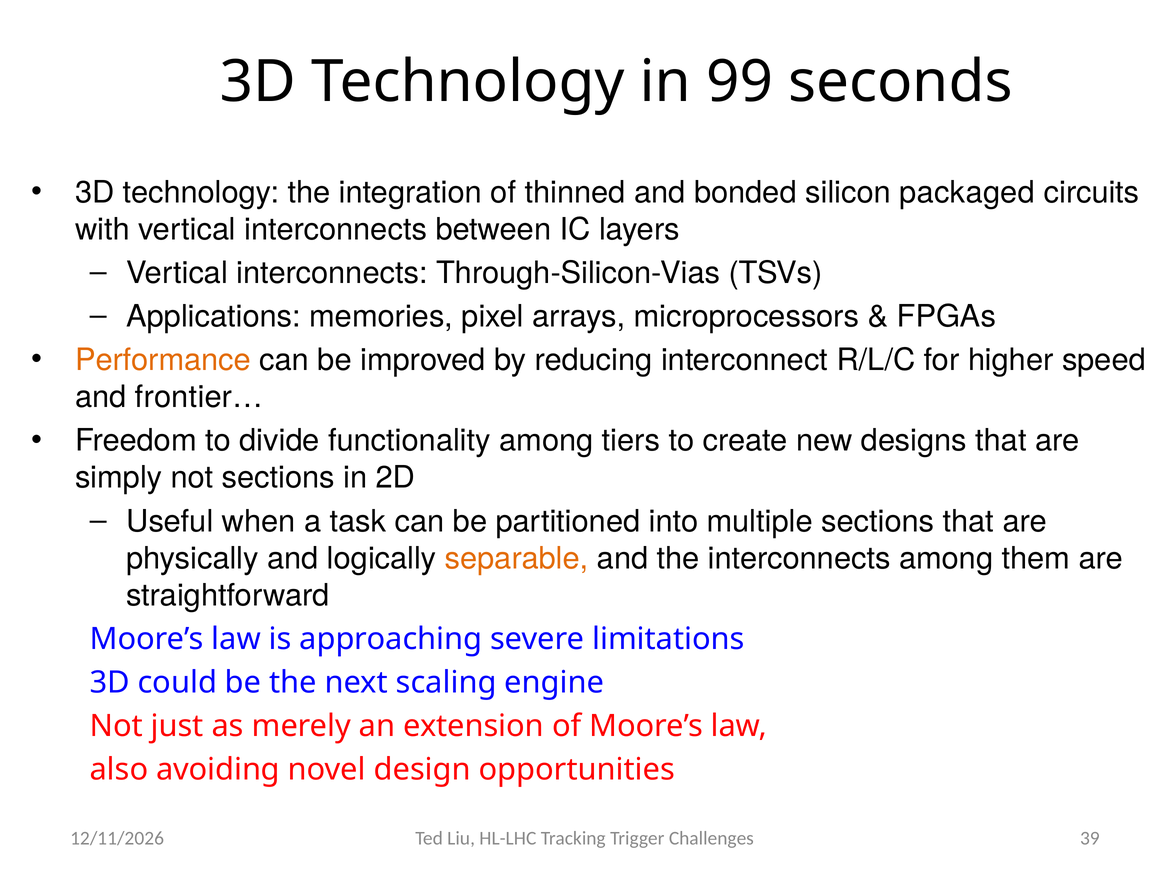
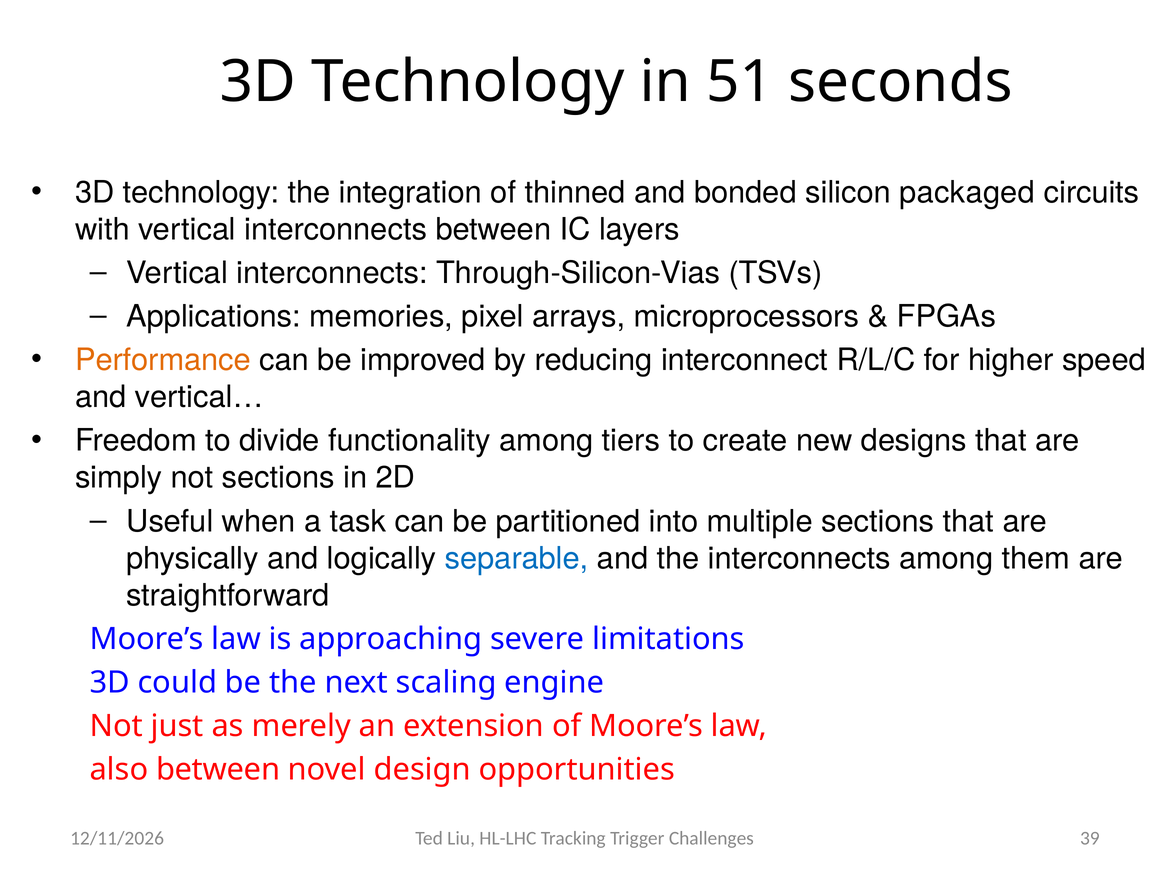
99: 99 -> 51
frontier…: frontier… -> vertical…
separable colour: orange -> blue
also avoiding: avoiding -> between
